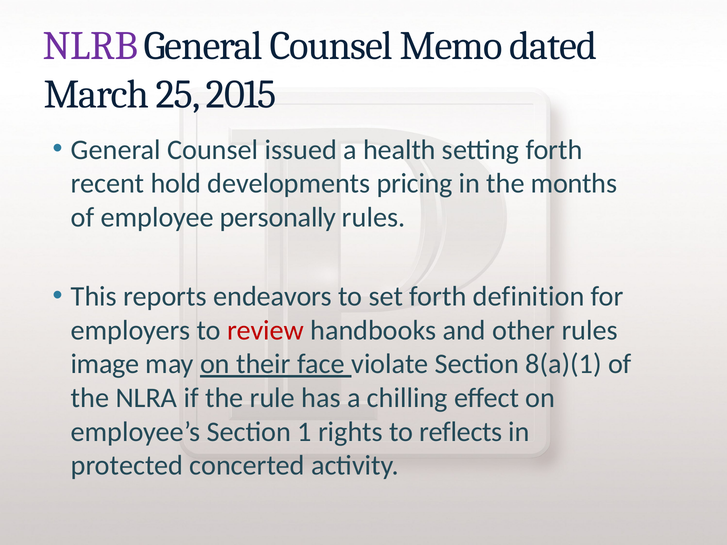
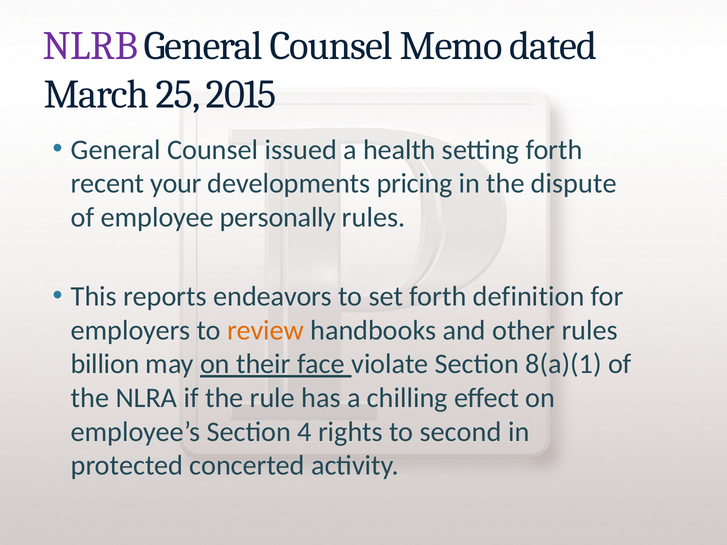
hold: hold -> your
months: months -> dispute
review colour: red -> orange
image: image -> billion
1: 1 -> 4
reflects: reflects -> second
